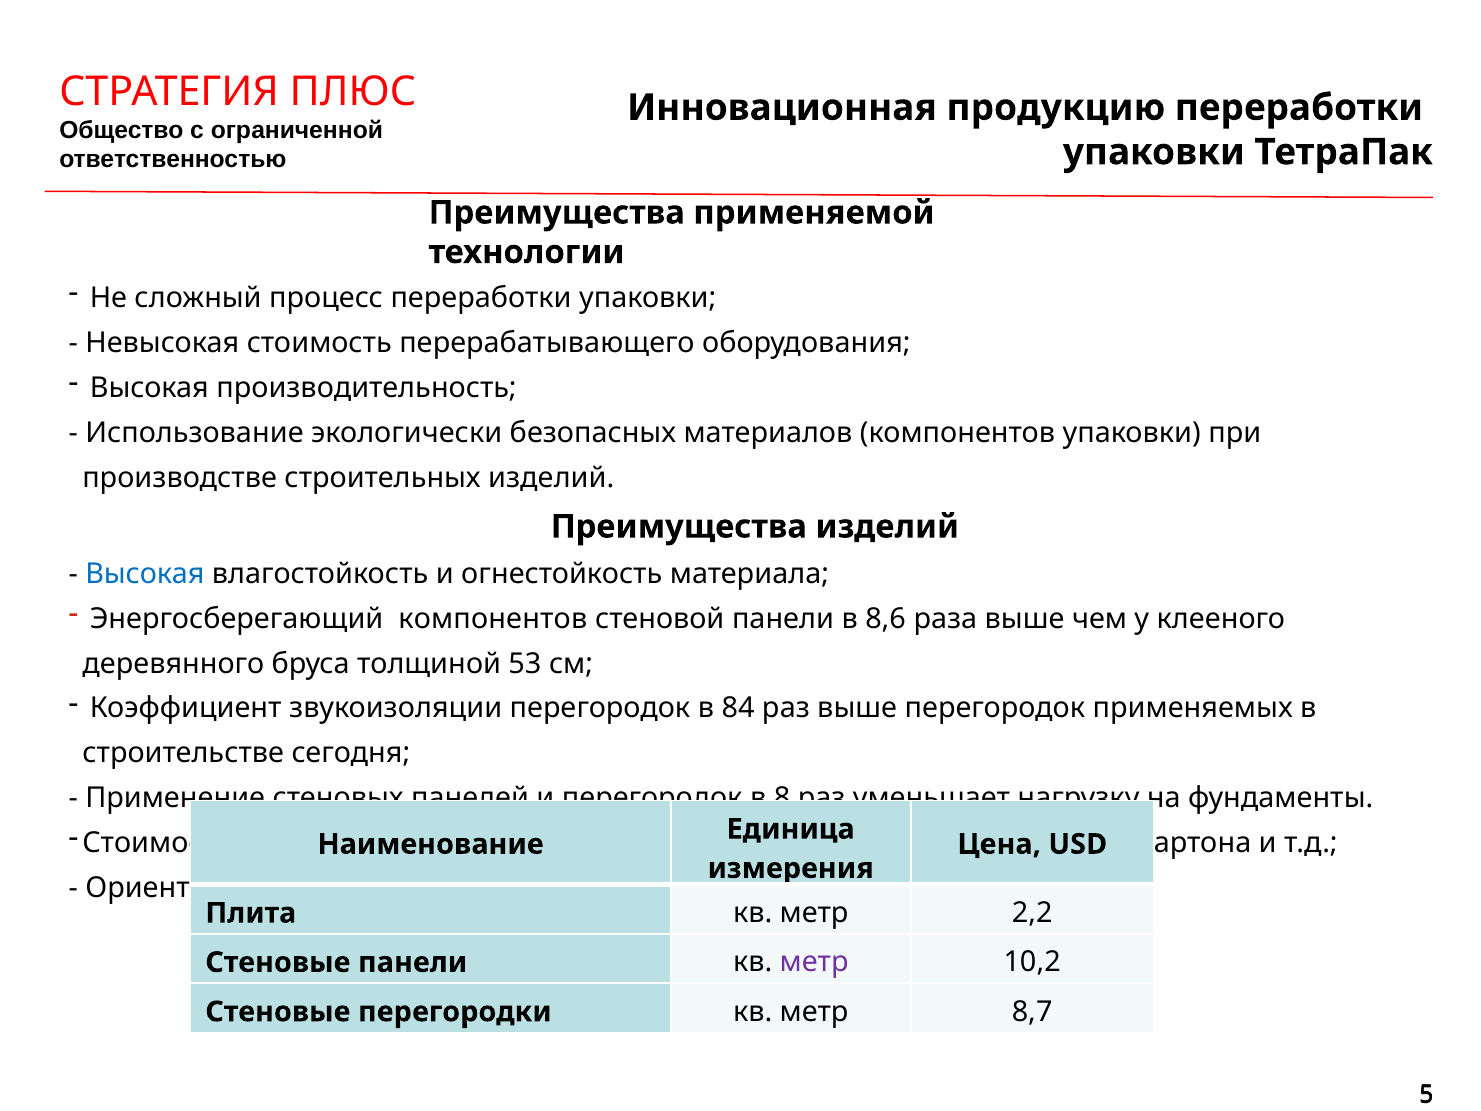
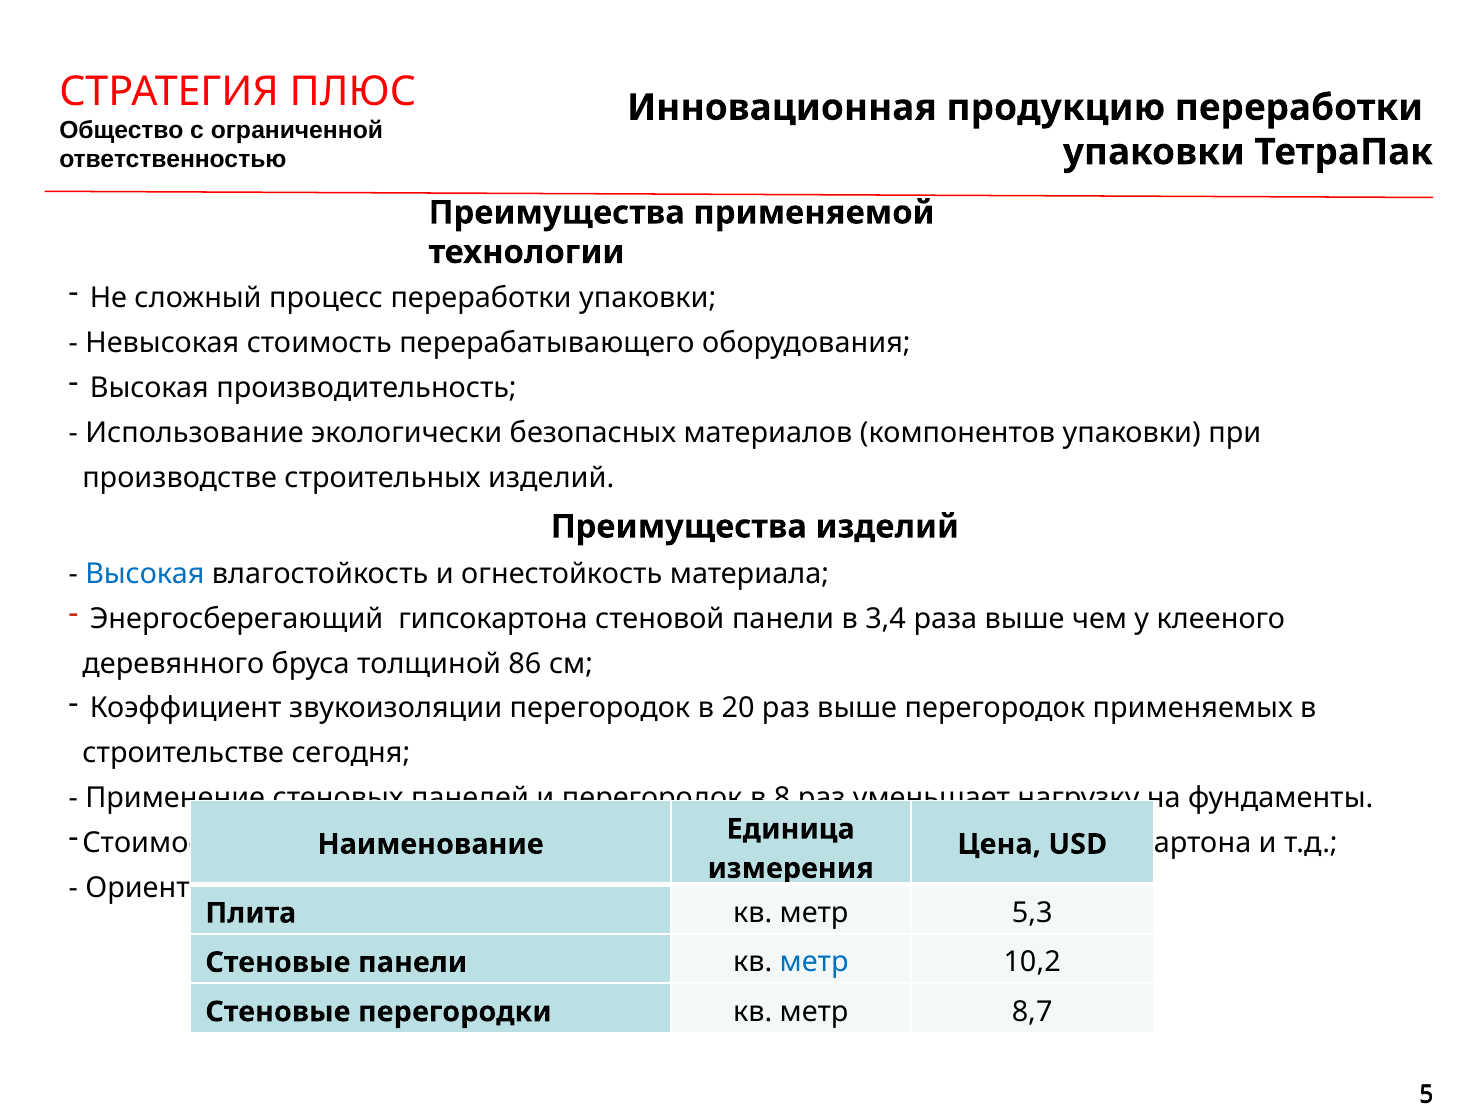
Энергосберегающий компонентов: компонентов -> гипсокартона
8,6: 8,6 -> 3,4
53: 53 -> 86
84: 84 -> 20
2,2: 2,2 -> 5,3
метр at (814, 962) colour: purple -> blue
